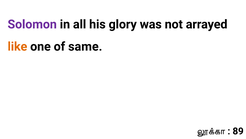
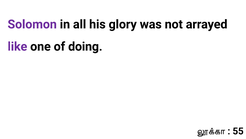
like colour: orange -> purple
same: same -> doing
89: 89 -> 55
